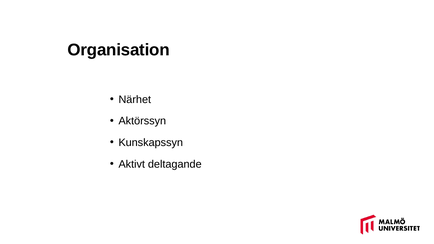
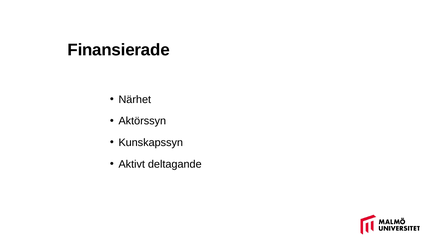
Organisation: Organisation -> Finansierade
